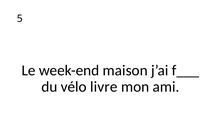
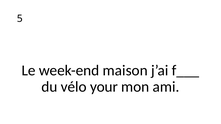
livre: livre -> your
